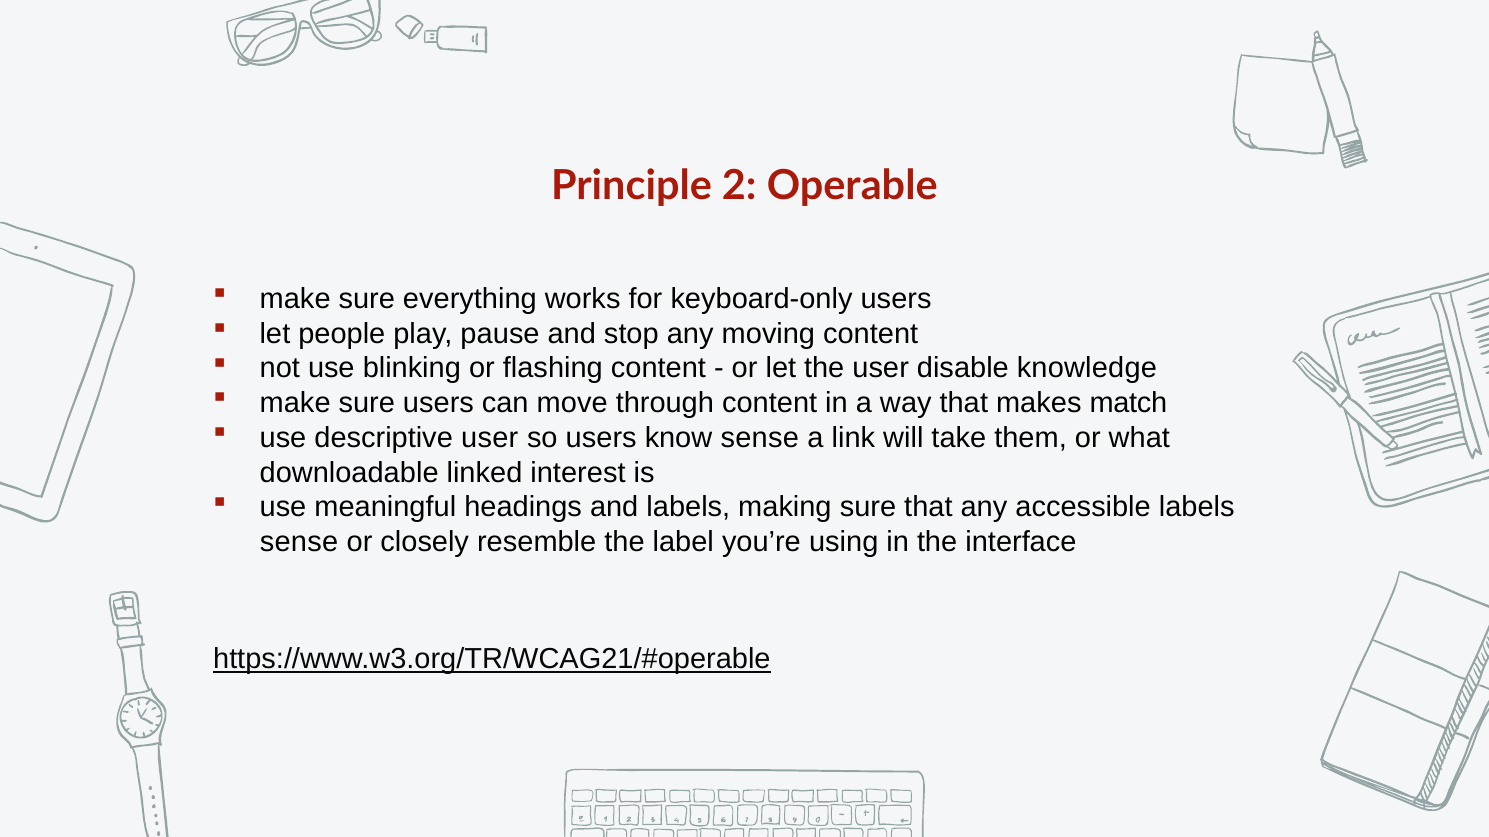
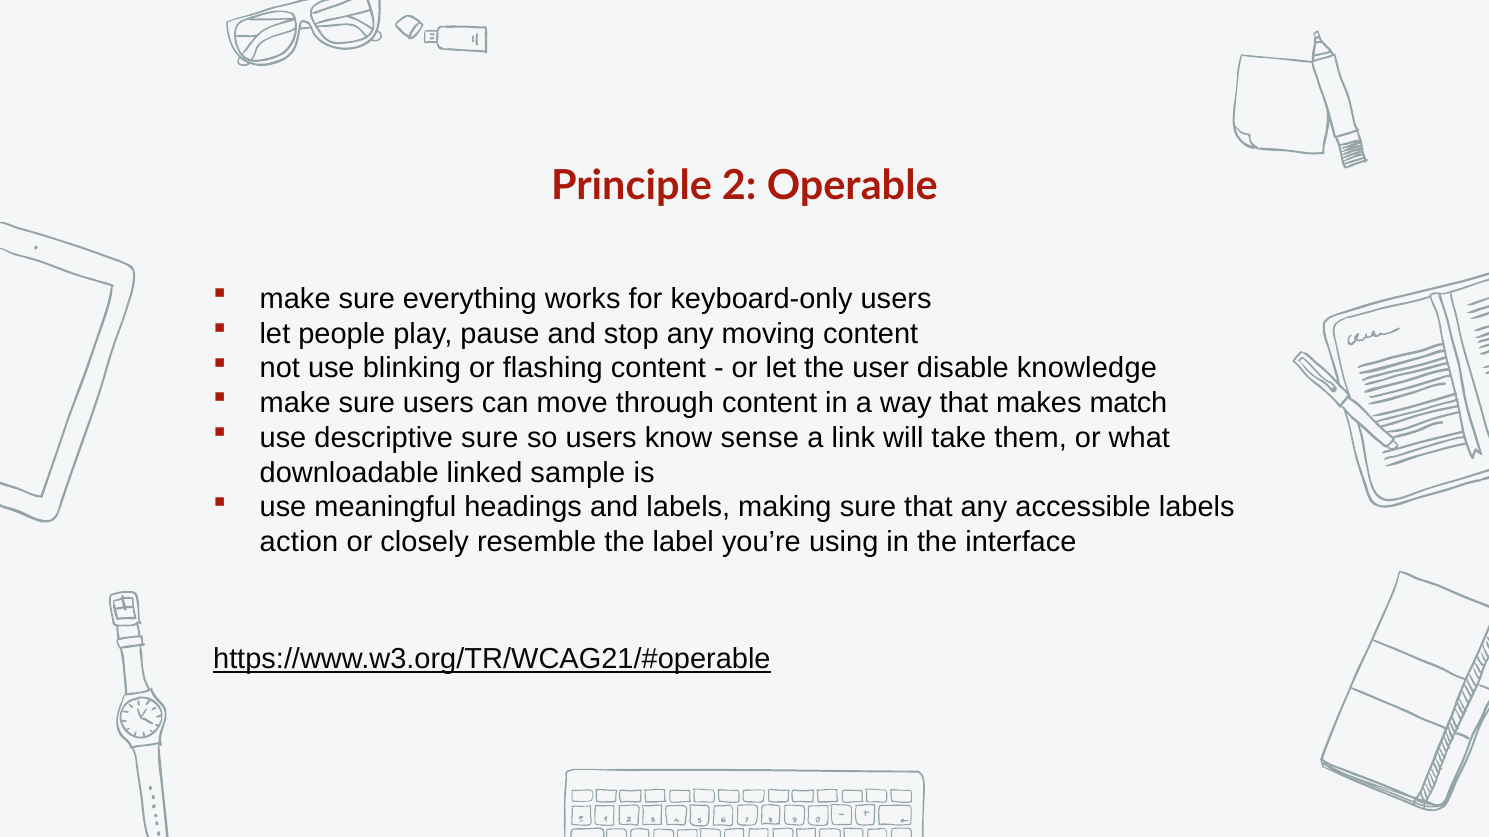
descriptive user: user -> sure
interest: interest -> sample
sense at (299, 542): sense -> action
